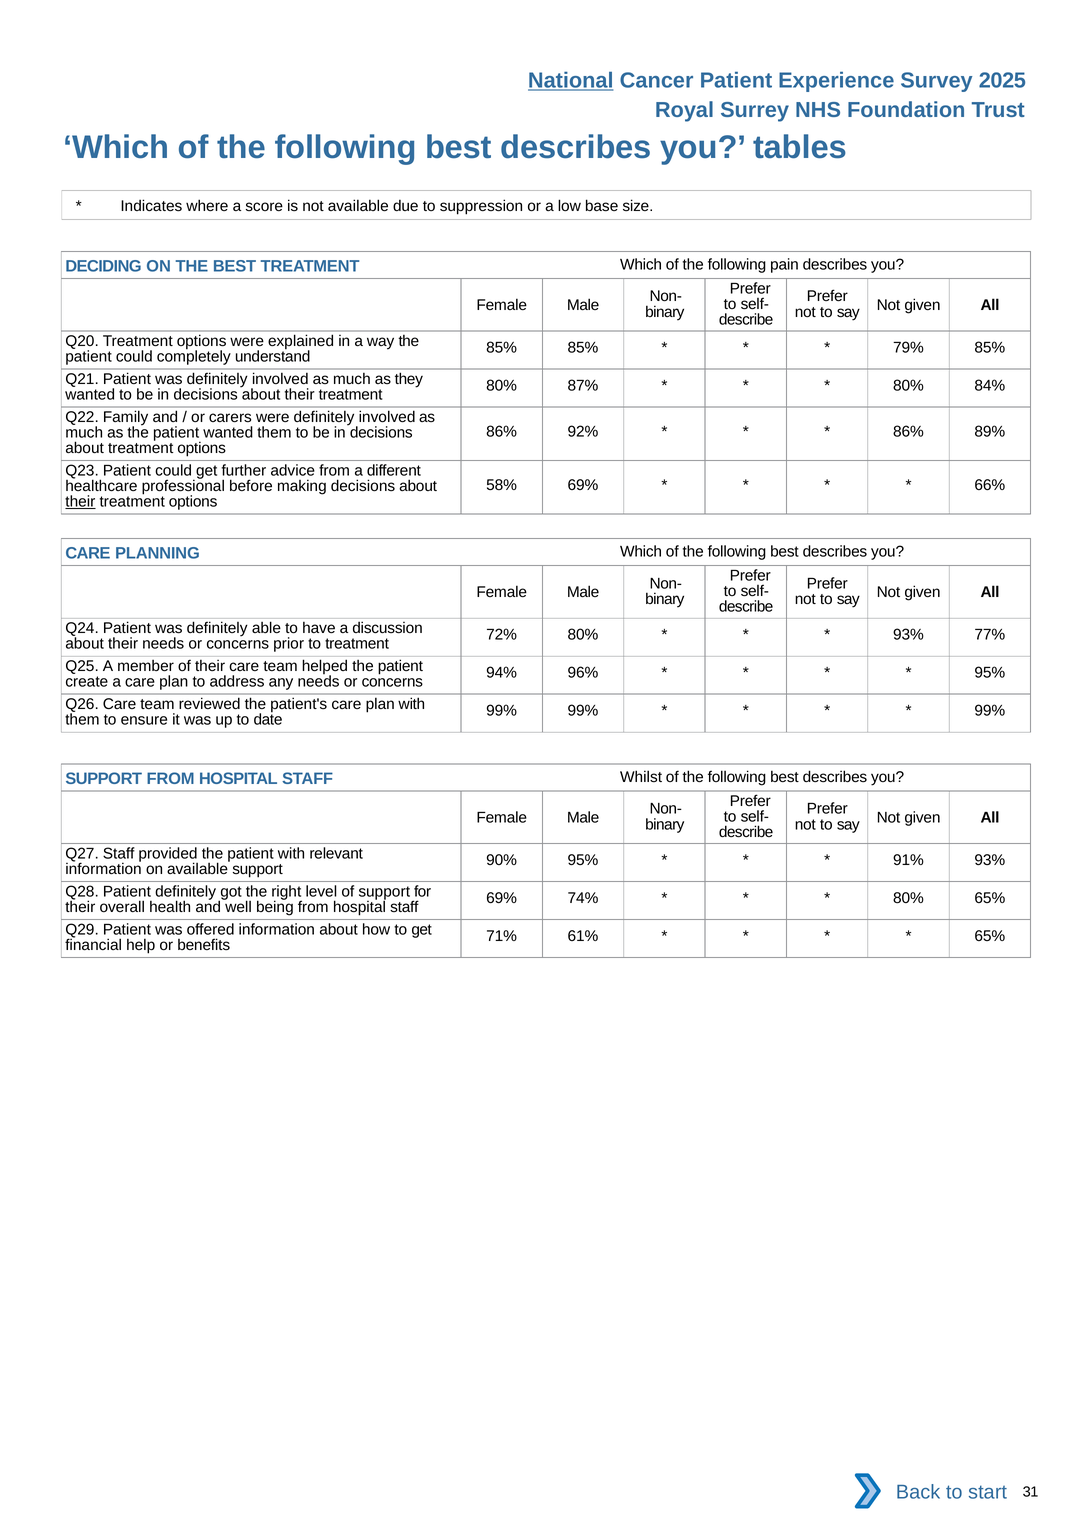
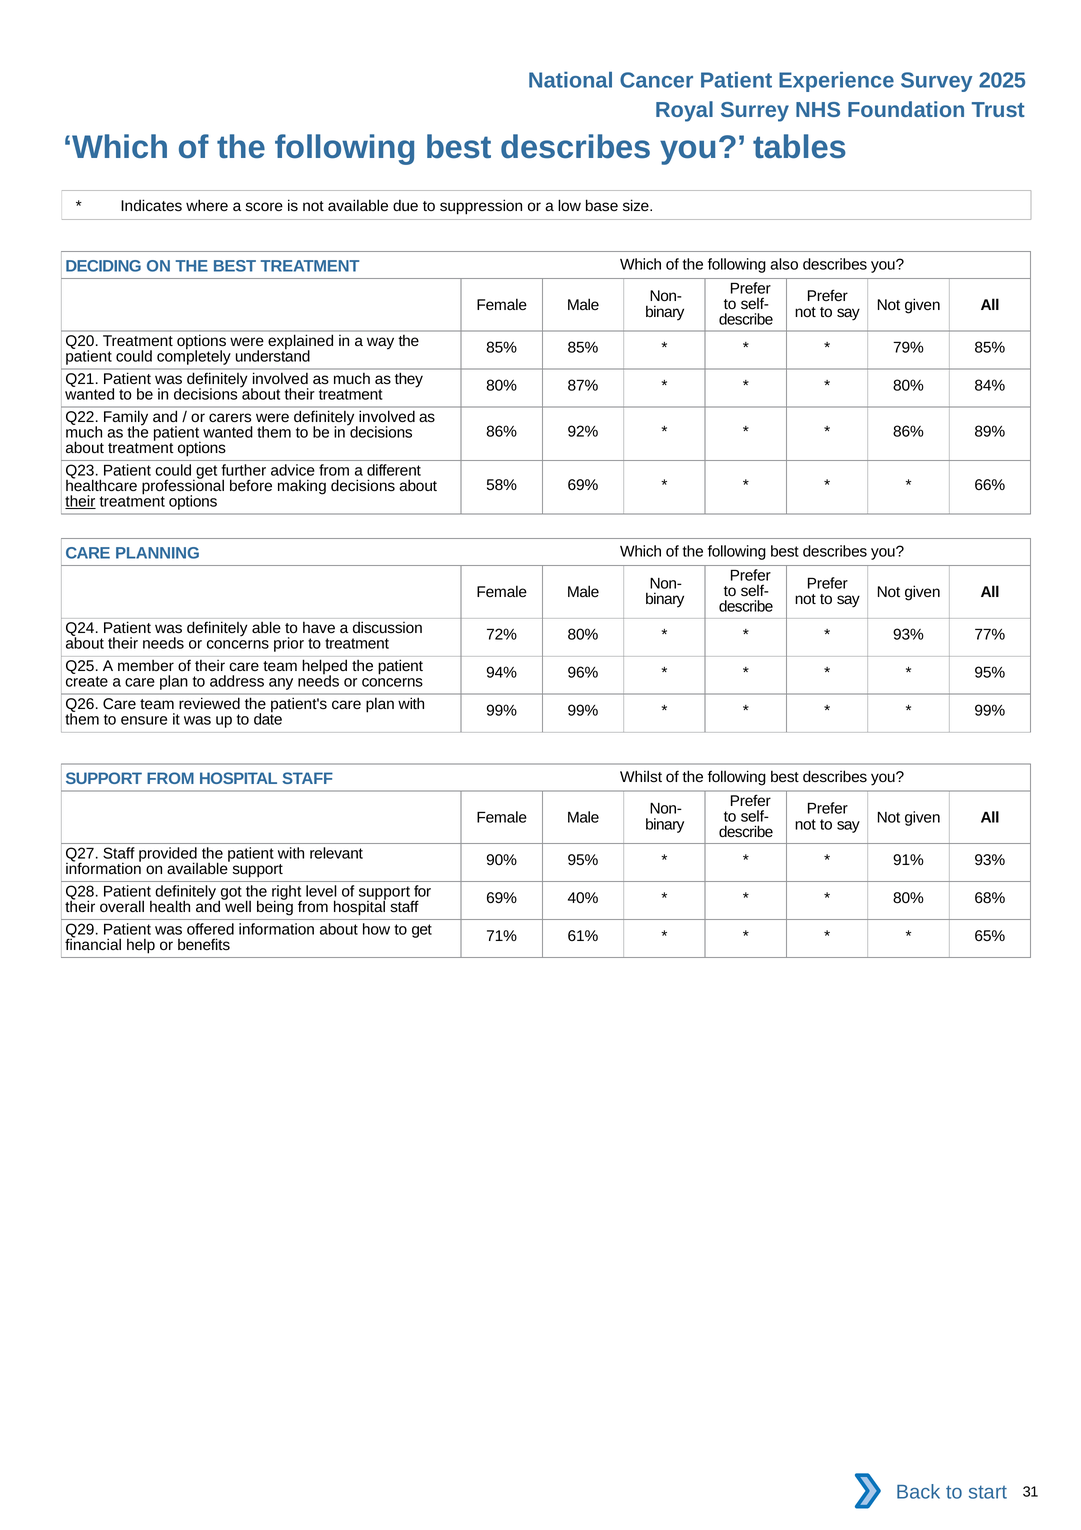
National underline: present -> none
pain: pain -> also
74%: 74% -> 40%
80% 65%: 65% -> 68%
